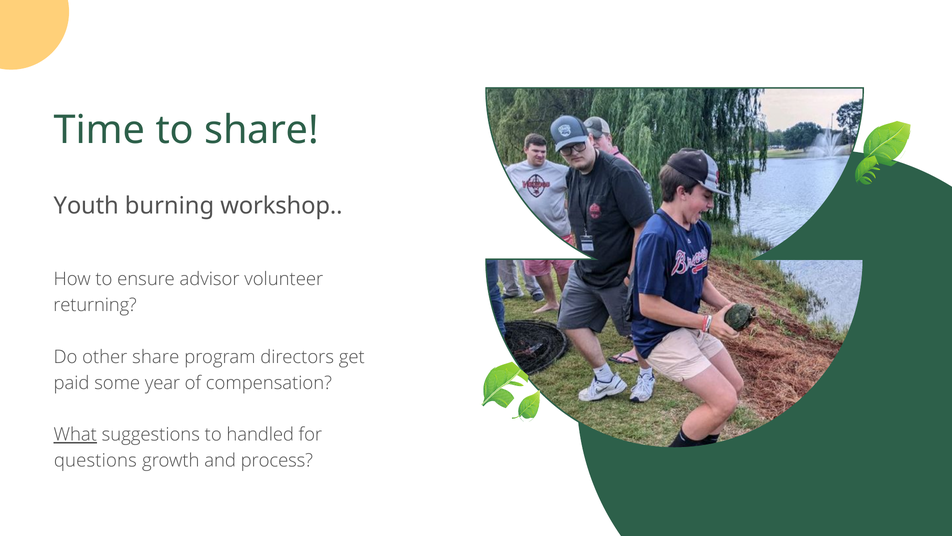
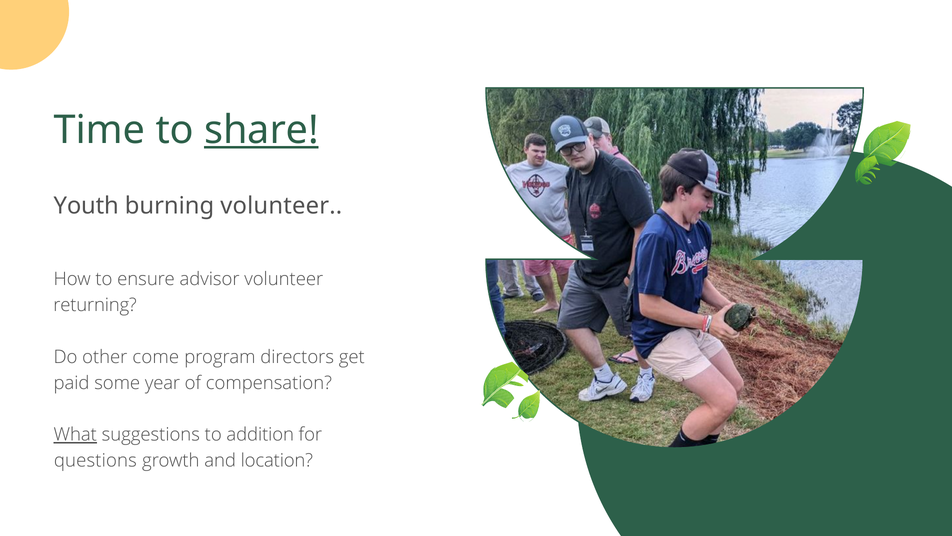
share at (261, 130) underline: none -> present
burning workshop: workshop -> volunteer
other share: share -> come
handled: handled -> addition
process: process -> location
